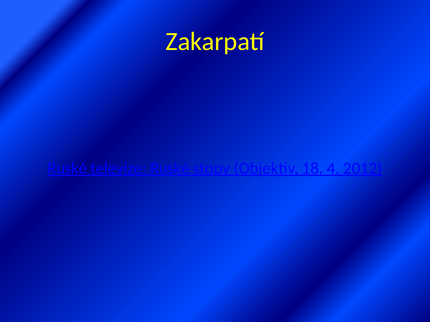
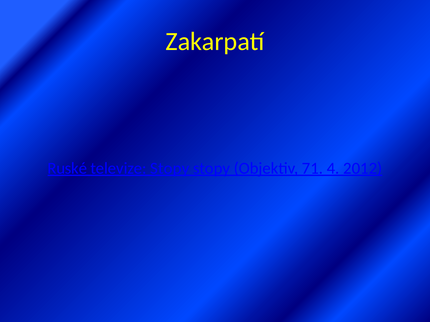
televize Ruské: Ruské -> Stopy
18: 18 -> 71
